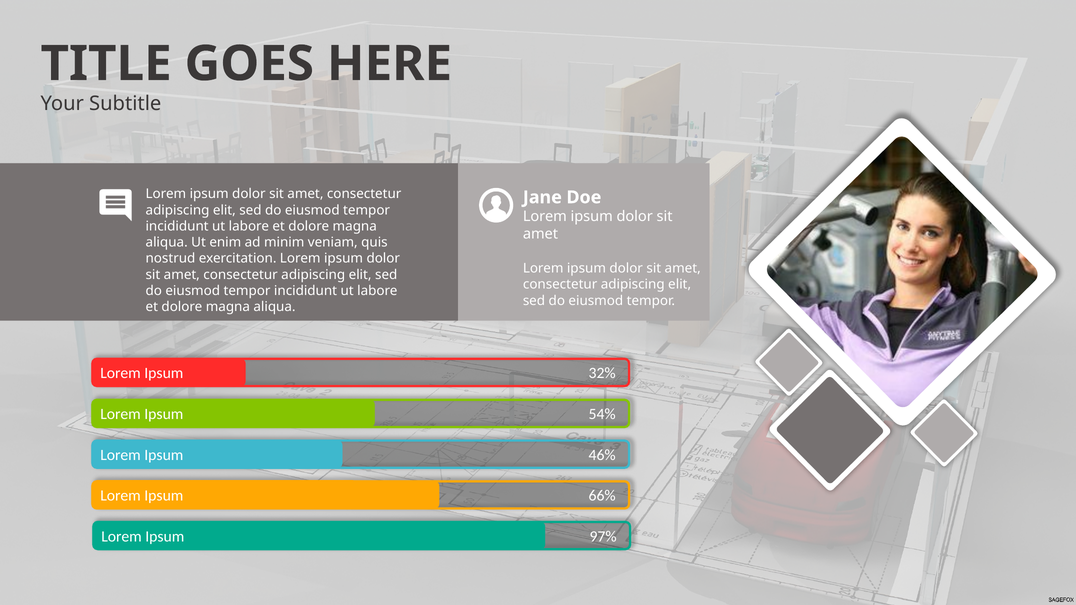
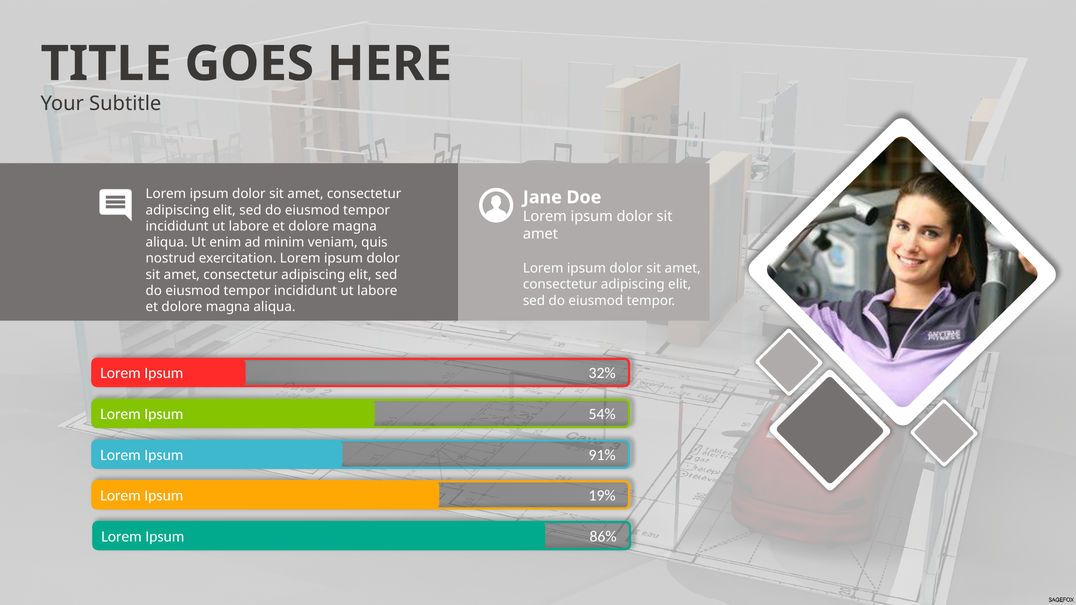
46%: 46% -> 91%
66%: 66% -> 19%
97%: 97% -> 86%
